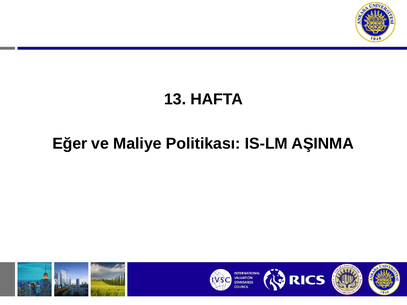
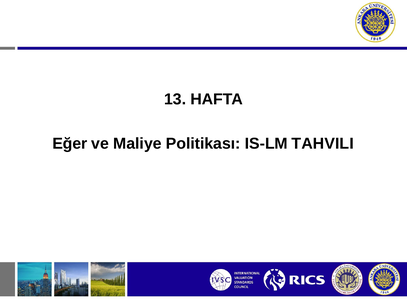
AŞINMA: AŞINMA -> TAHVILI
